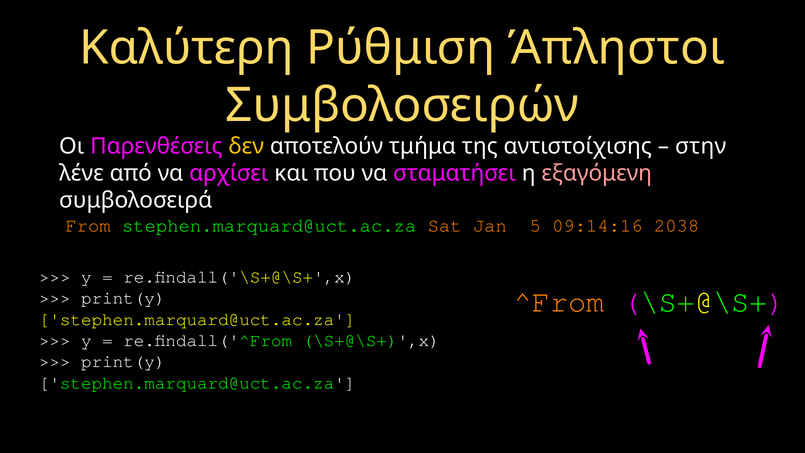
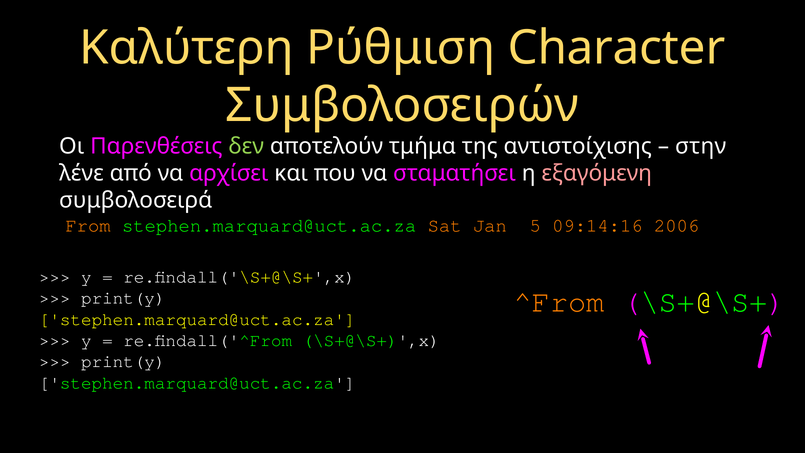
Άπληστοι: Άπληστοι -> Character
δεν colour: yellow -> light green
2038: 2038 -> 2006
